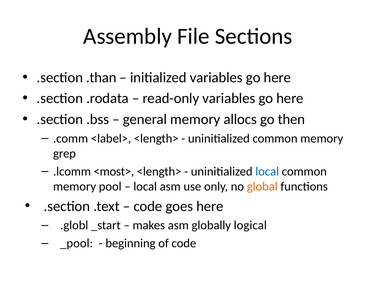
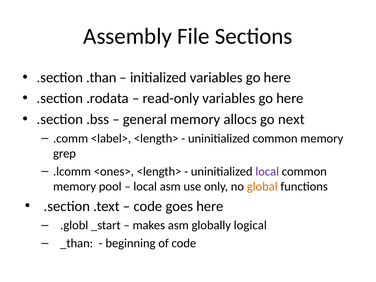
then: then -> next
<most>: <most> -> <ones>
local at (267, 171) colour: blue -> purple
_pool: _pool -> _than
